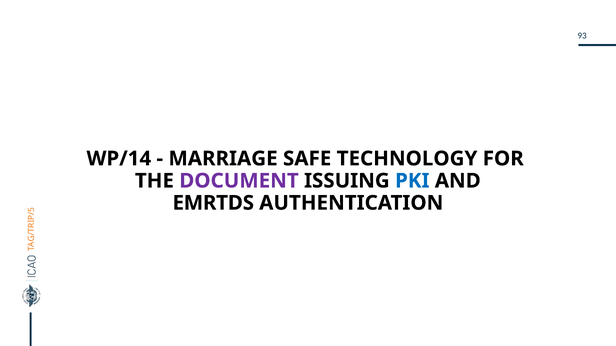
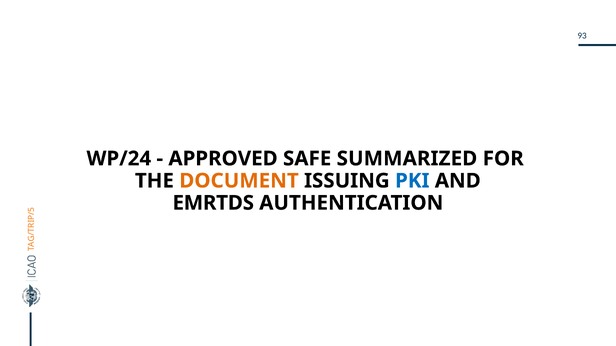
WP/14: WP/14 -> WP/24
MARRIAGE: MARRIAGE -> APPROVED
TECHNOLOGY: TECHNOLOGY -> SUMMARIZED
DOCUMENT colour: purple -> orange
